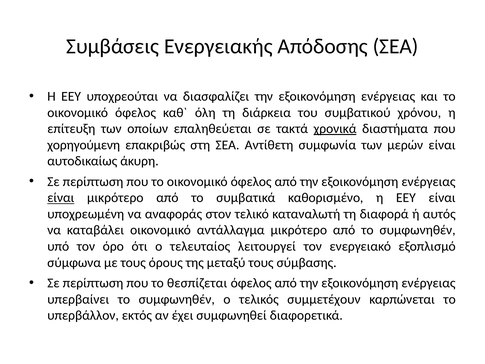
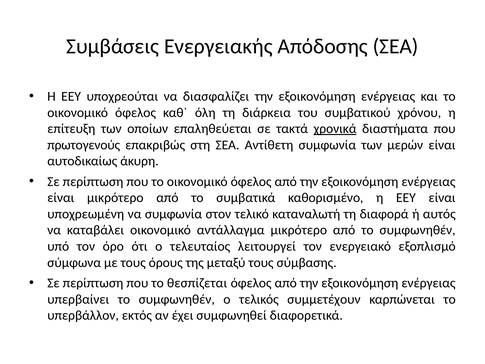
χορηγούμενη: χορηγούμενη -> πρωτογενούς
είναι at (61, 198) underline: present -> none
να αναφοράς: αναφοράς -> συμφωνία
